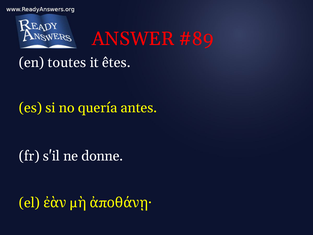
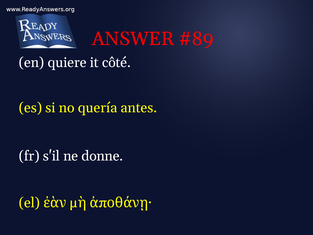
toutes: toutes -> quiere
êtes: êtes -> côté
